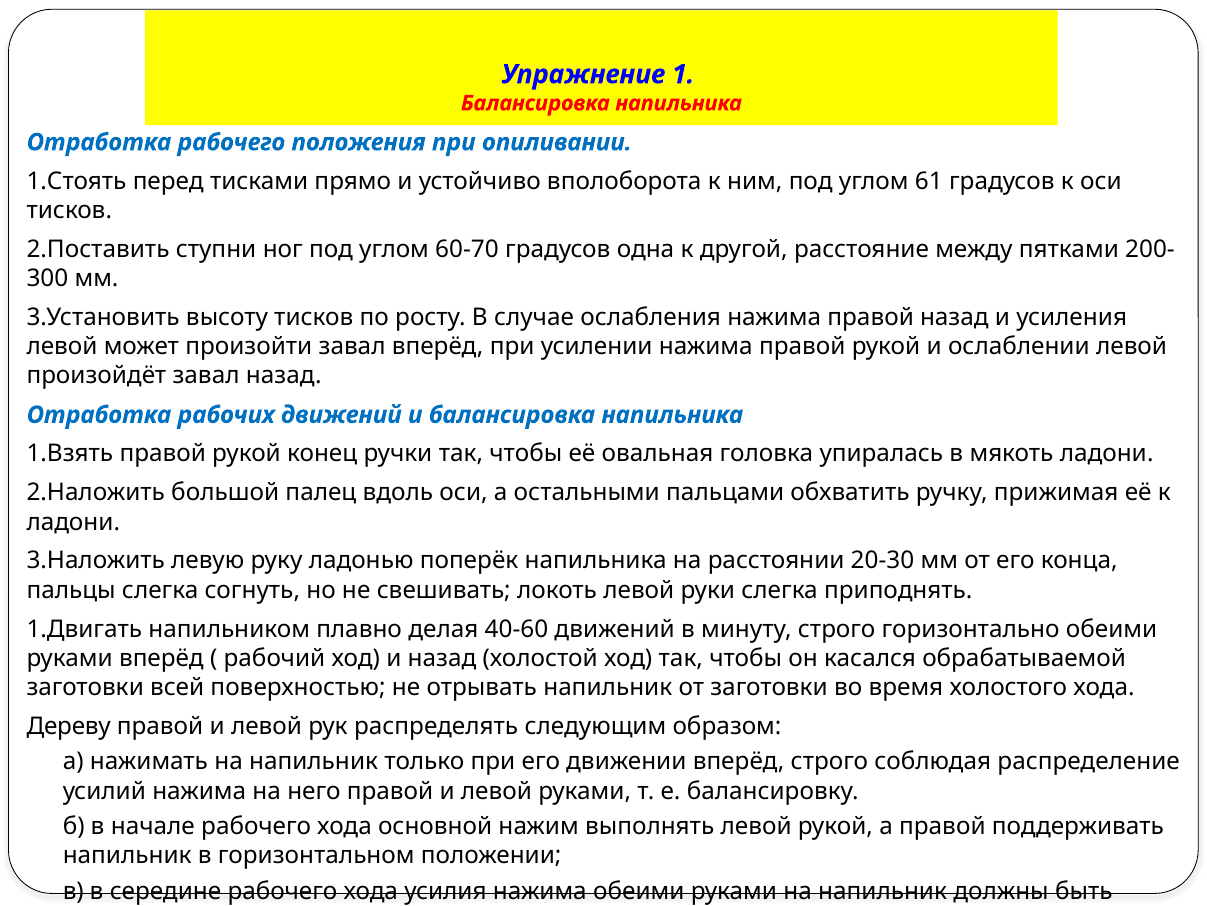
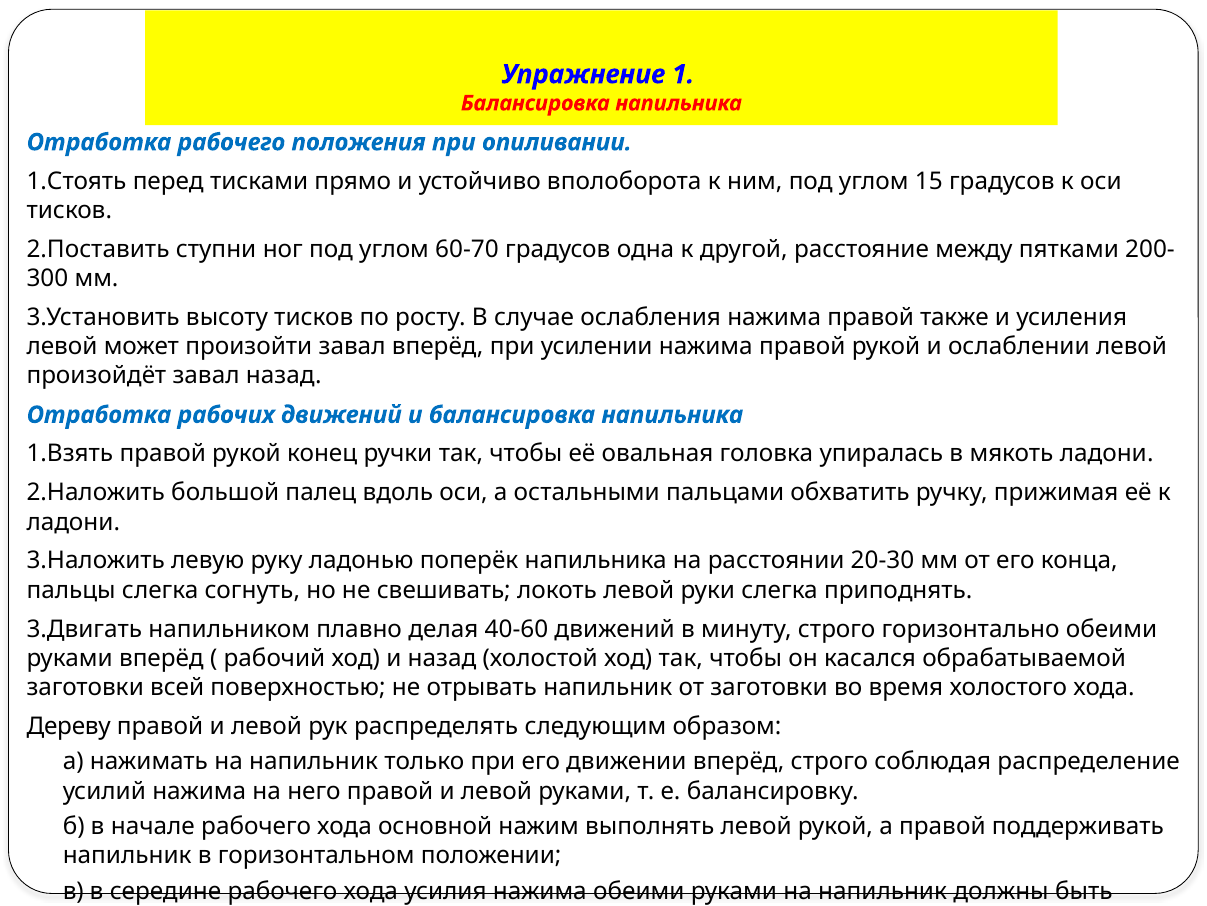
61: 61 -> 15
правой назад: назад -> также
1.Двигать: 1.Двигать -> 3.Двигать
